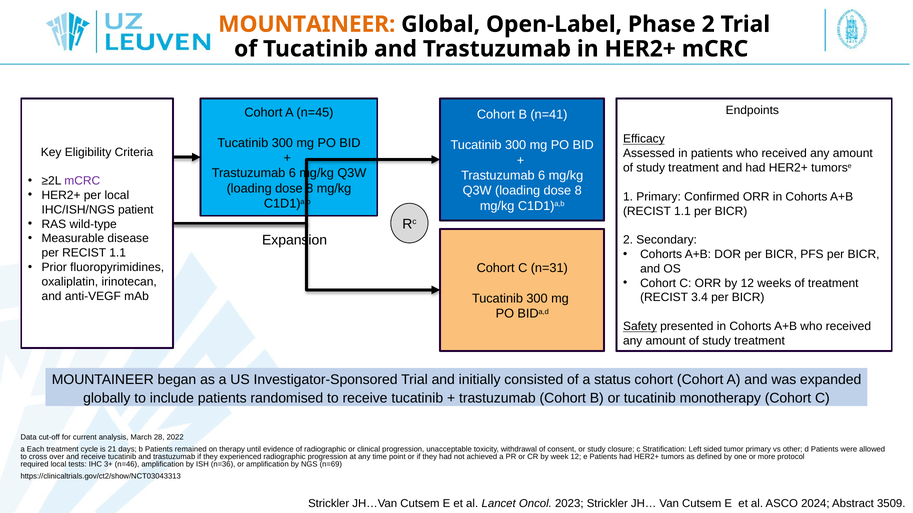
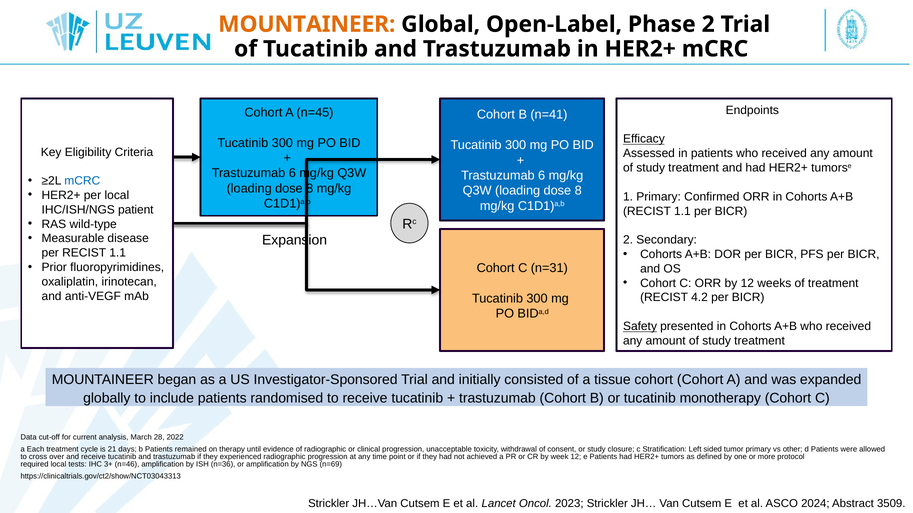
mCRC at (82, 181) colour: purple -> blue
3.4: 3.4 -> 4.2
status: status -> tissue
